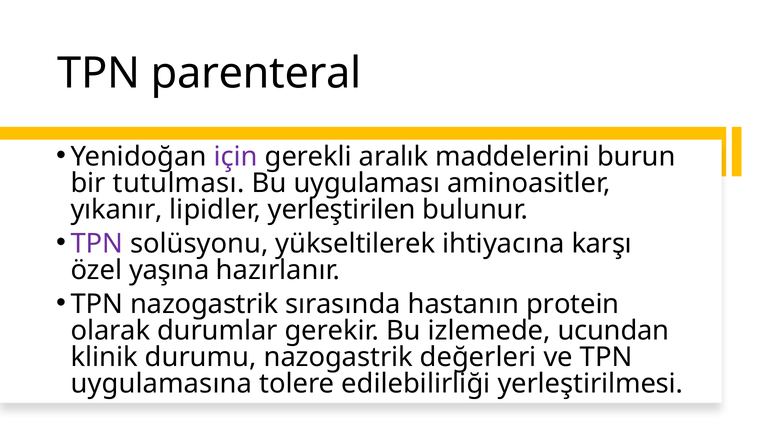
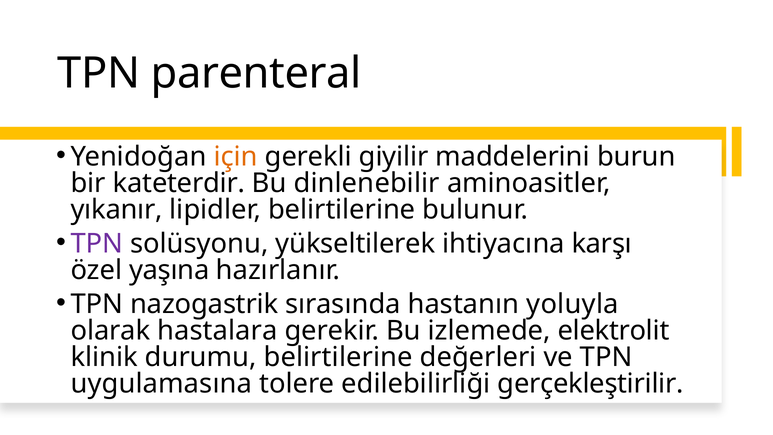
için colour: purple -> orange
aralık: aralık -> giyilir
tutulması: tutulması -> kateterdir
uygulaması: uygulaması -> dinlenebilir
lipidler yerleştirilen: yerleştirilen -> belirtilerine
protein: protein -> yoluyla
durumlar: durumlar -> hastalara
ucundan: ucundan -> elektrolit
durumu nazogastrik: nazogastrik -> belirtilerine
yerleştirilmesi: yerleştirilmesi -> gerçekleştirilir
